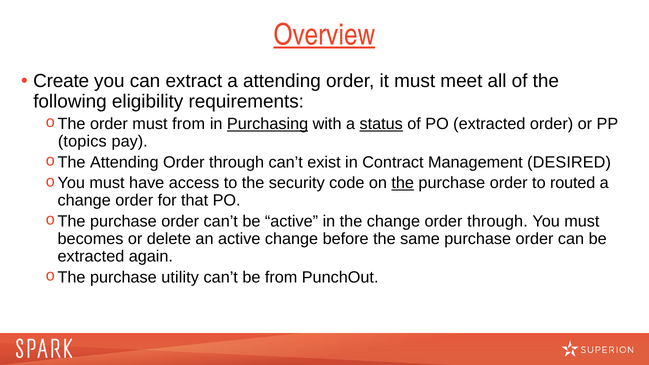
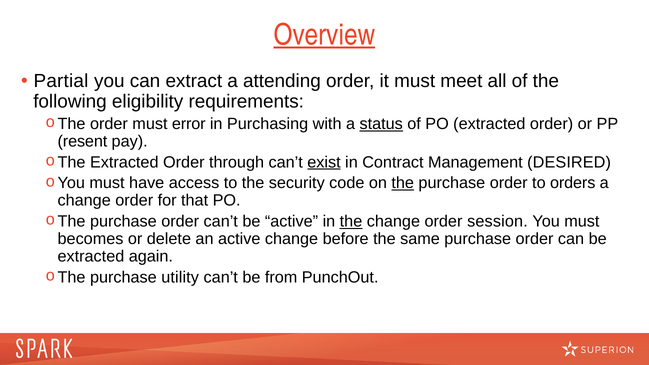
Create: Create -> Partial
must from: from -> error
Purchasing underline: present -> none
topics: topics -> resent
Attending at (124, 162): Attending -> Extracted
exist underline: none -> present
routed: routed -> orders
the at (351, 222) underline: none -> present
change order through: through -> session
